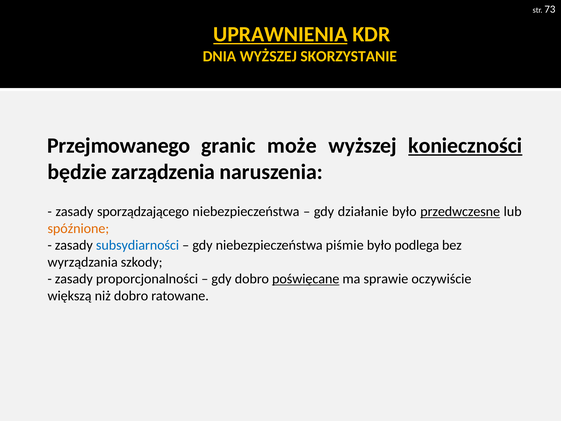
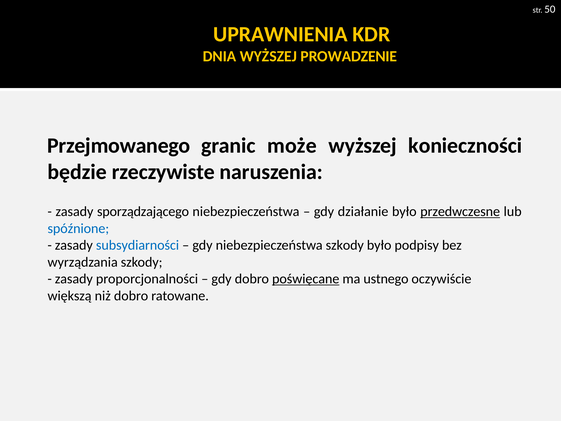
73: 73 -> 50
UPRAWNIENIA underline: present -> none
SKORZYSTANIE: SKORZYSTANIE -> PROWADZENIE
konieczności underline: present -> none
zarządzenia: zarządzenia -> rzeczywiste
spóźnione colour: orange -> blue
niebezpieczeństwa piśmie: piśmie -> szkody
podlega: podlega -> podpisy
sprawie: sprawie -> ustnego
